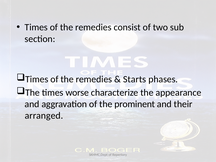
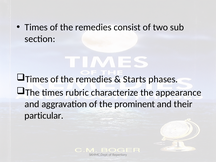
worse: worse -> rubric
arranged: arranged -> particular
